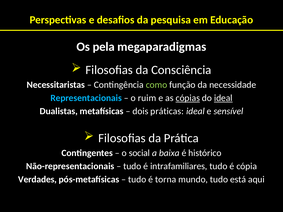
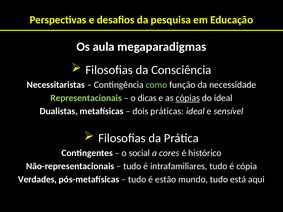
pela: pela -> aula
Representacionais colour: light blue -> light green
ruim: ruim -> dicas
ideal at (223, 98) underline: present -> none
baixa: baixa -> cores
torna: torna -> estão
